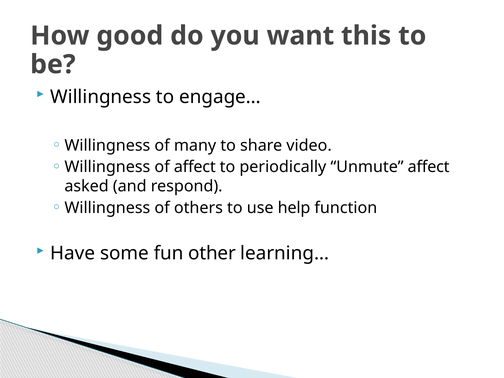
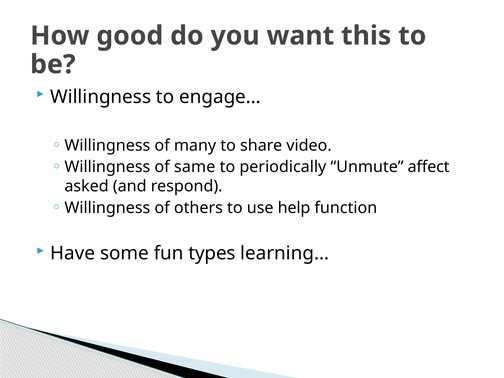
of affect: affect -> same
other: other -> types
